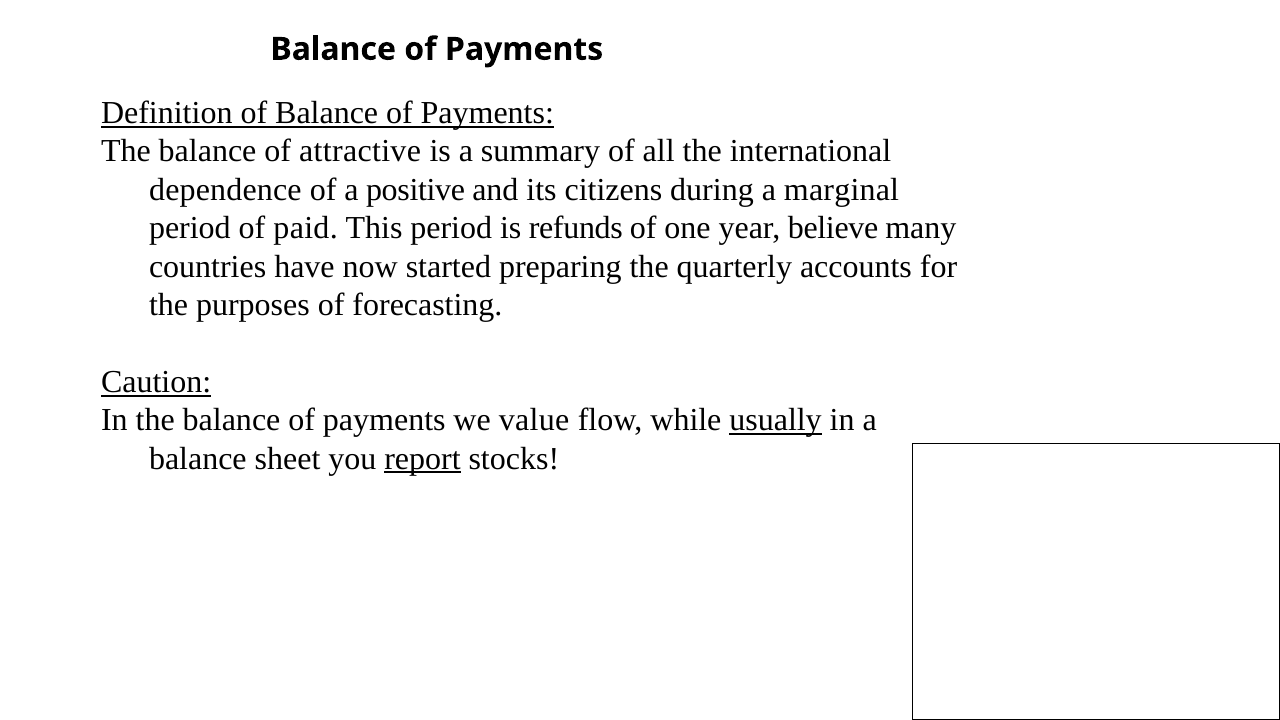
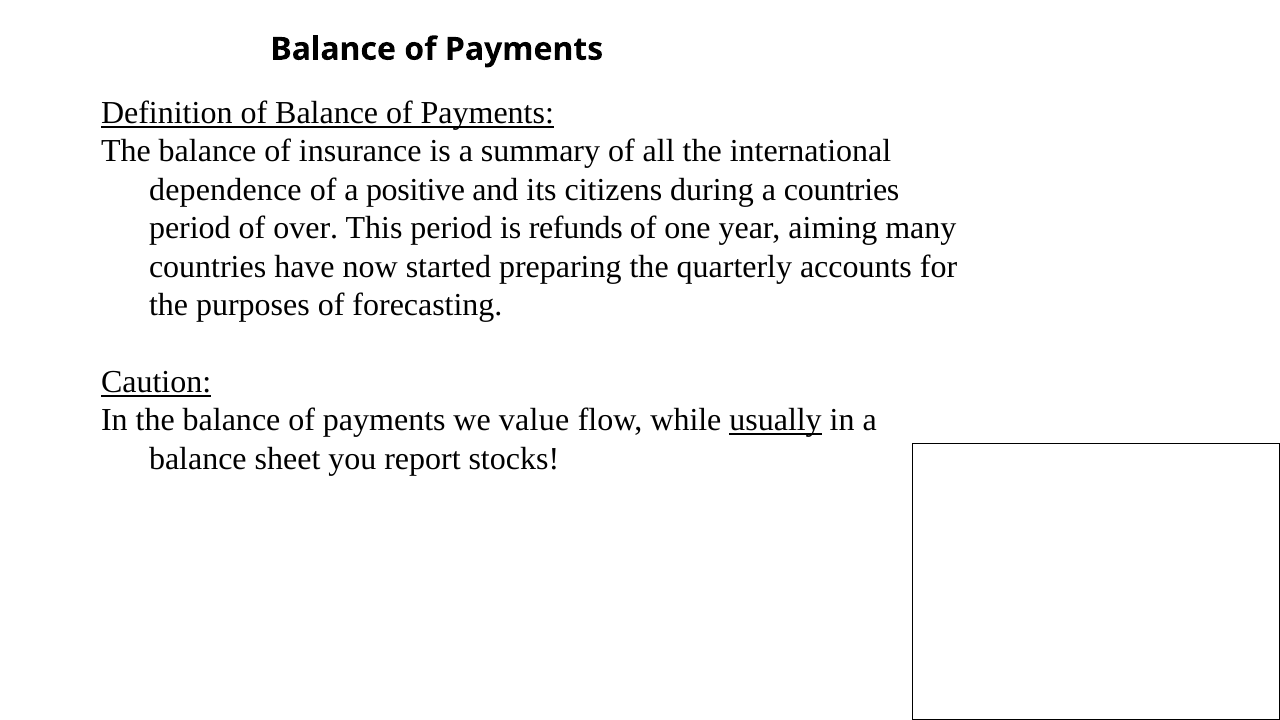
attractive: attractive -> insurance
a marginal: marginal -> countries
paid: paid -> over
believe: believe -> aiming
report underline: present -> none
